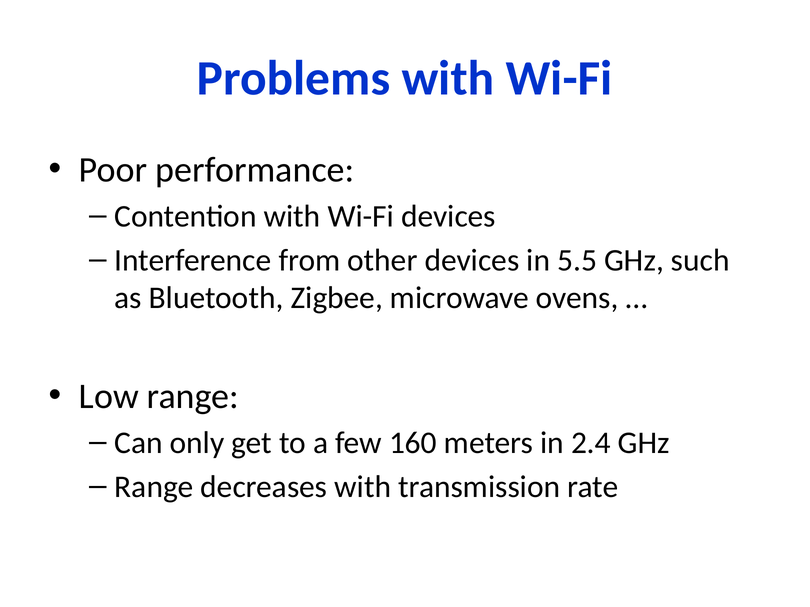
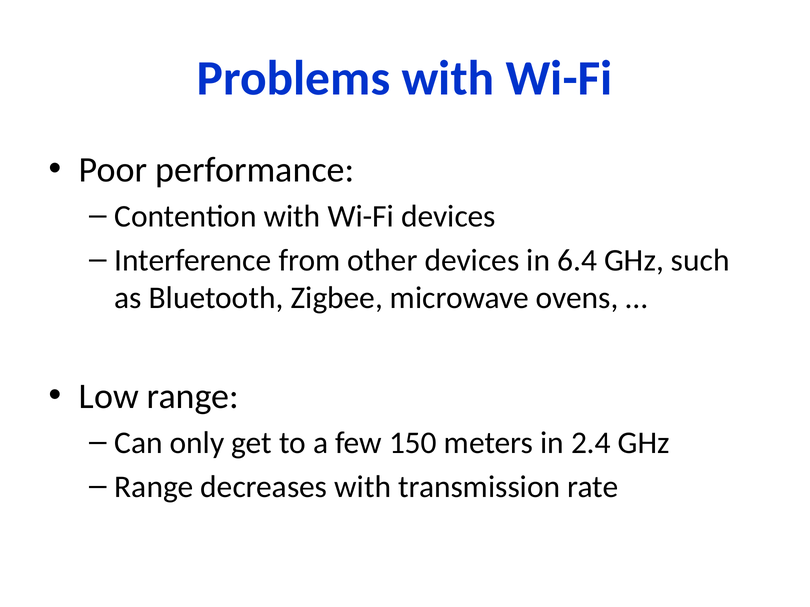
5.5: 5.5 -> 6.4
160: 160 -> 150
